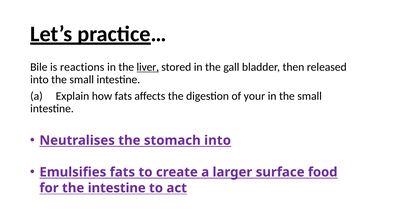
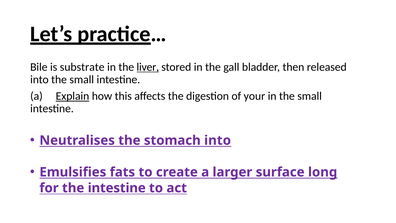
reactions: reactions -> substrate
Explain underline: none -> present
how fats: fats -> this
food: food -> long
